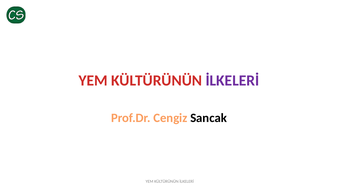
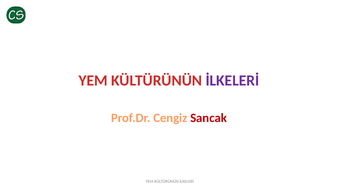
Sancak colour: black -> red
